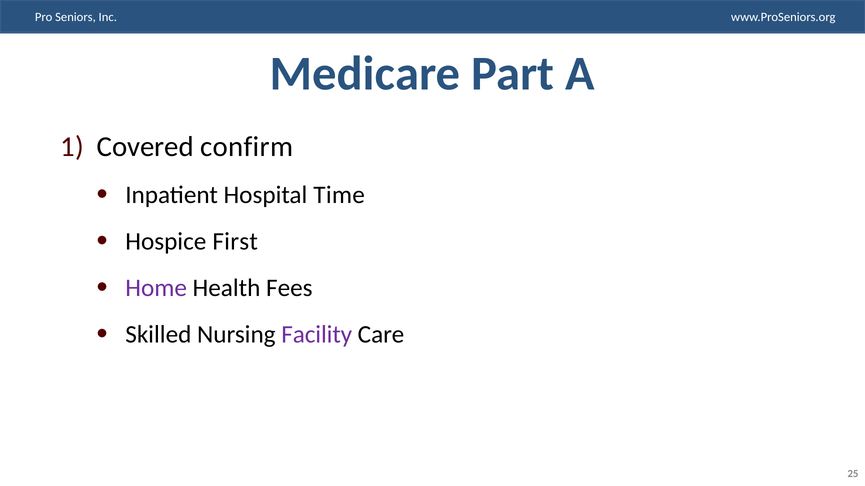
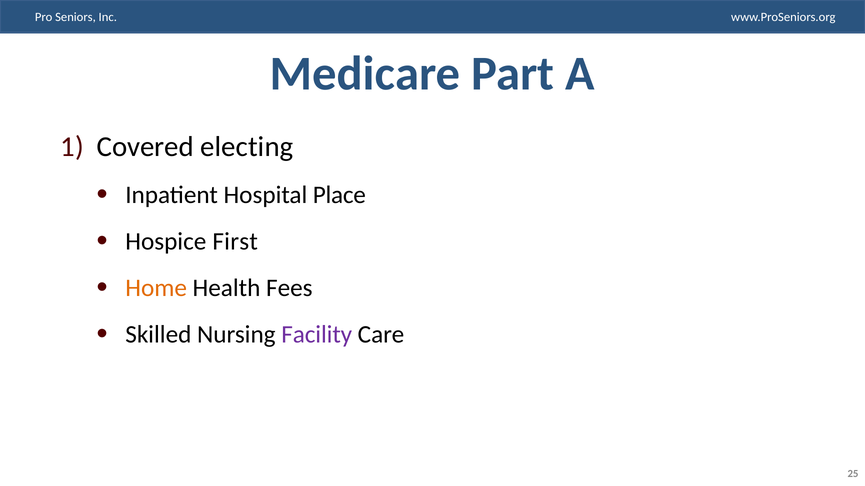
confirm: confirm -> electing
Time: Time -> Place
Home colour: purple -> orange
